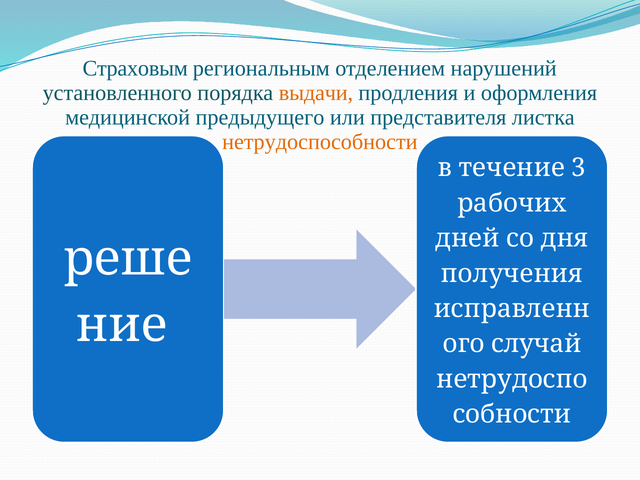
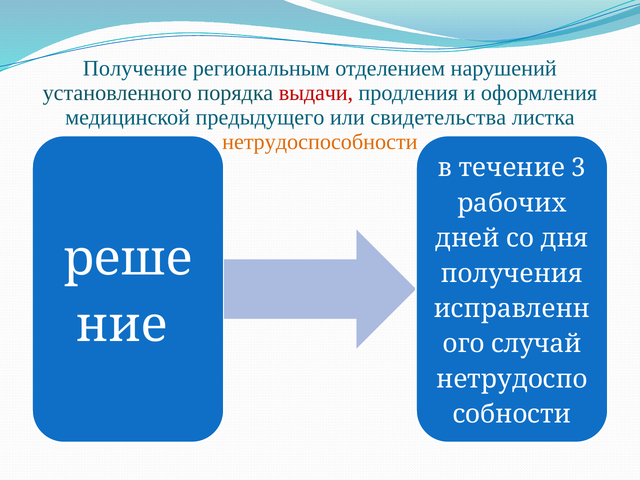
Страховым: Страховым -> Получение
выдачи colour: orange -> red
представителя: представителя -> свидетельства
